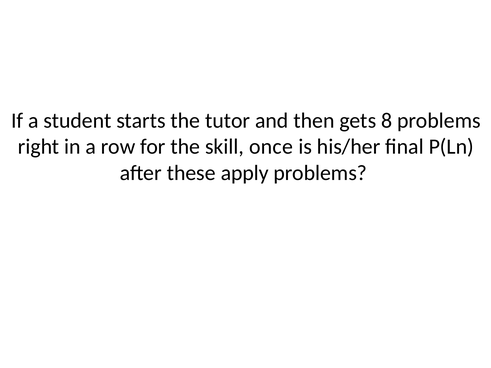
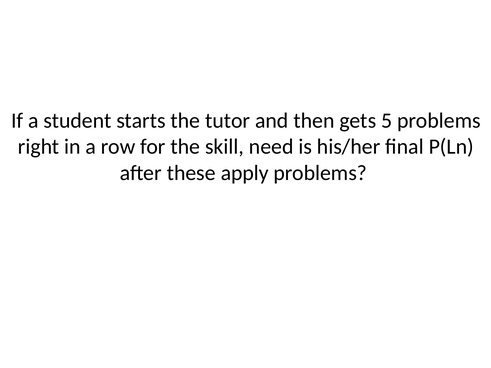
8: 8 -> 5
once: once -> need
